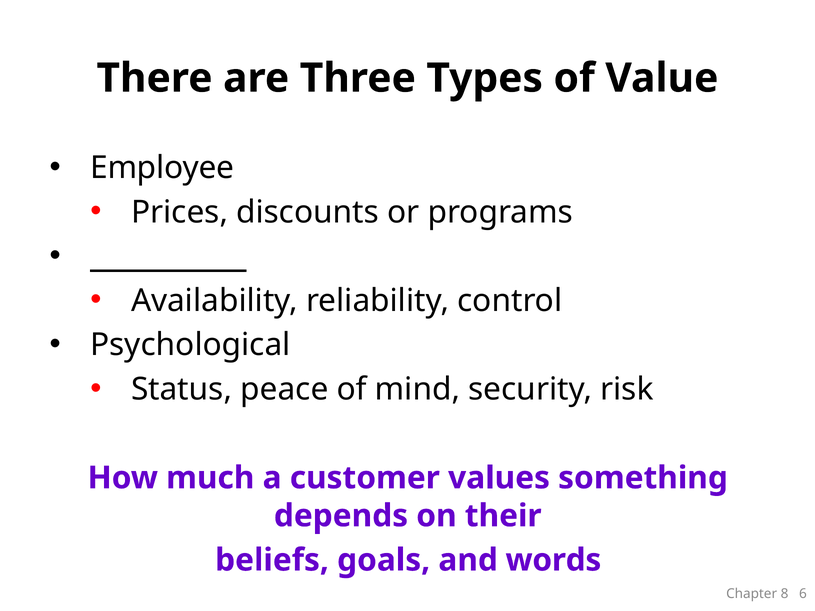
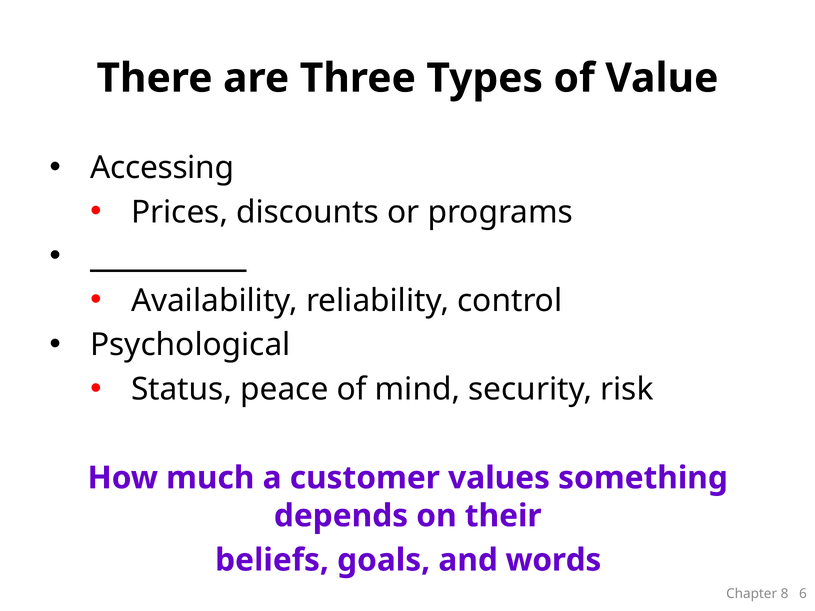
Employee: Employee -> Accessing
